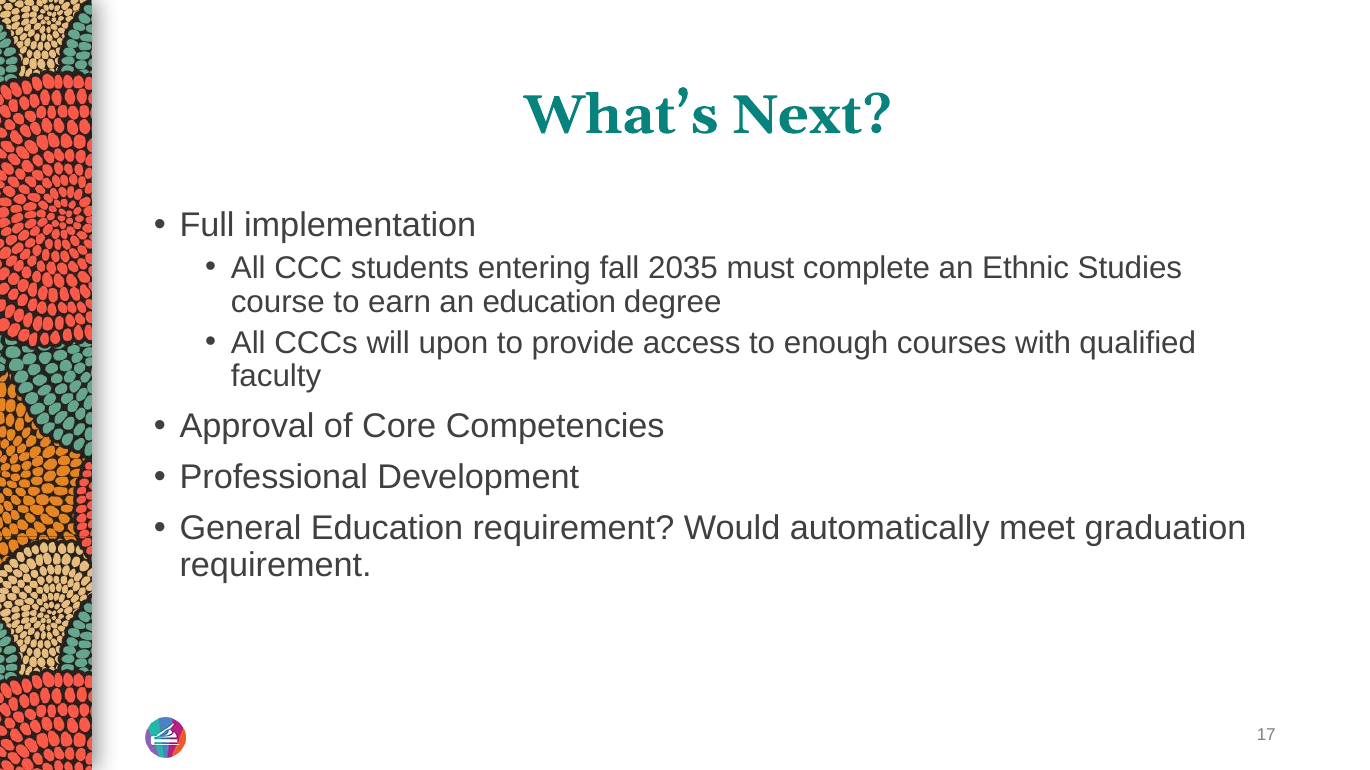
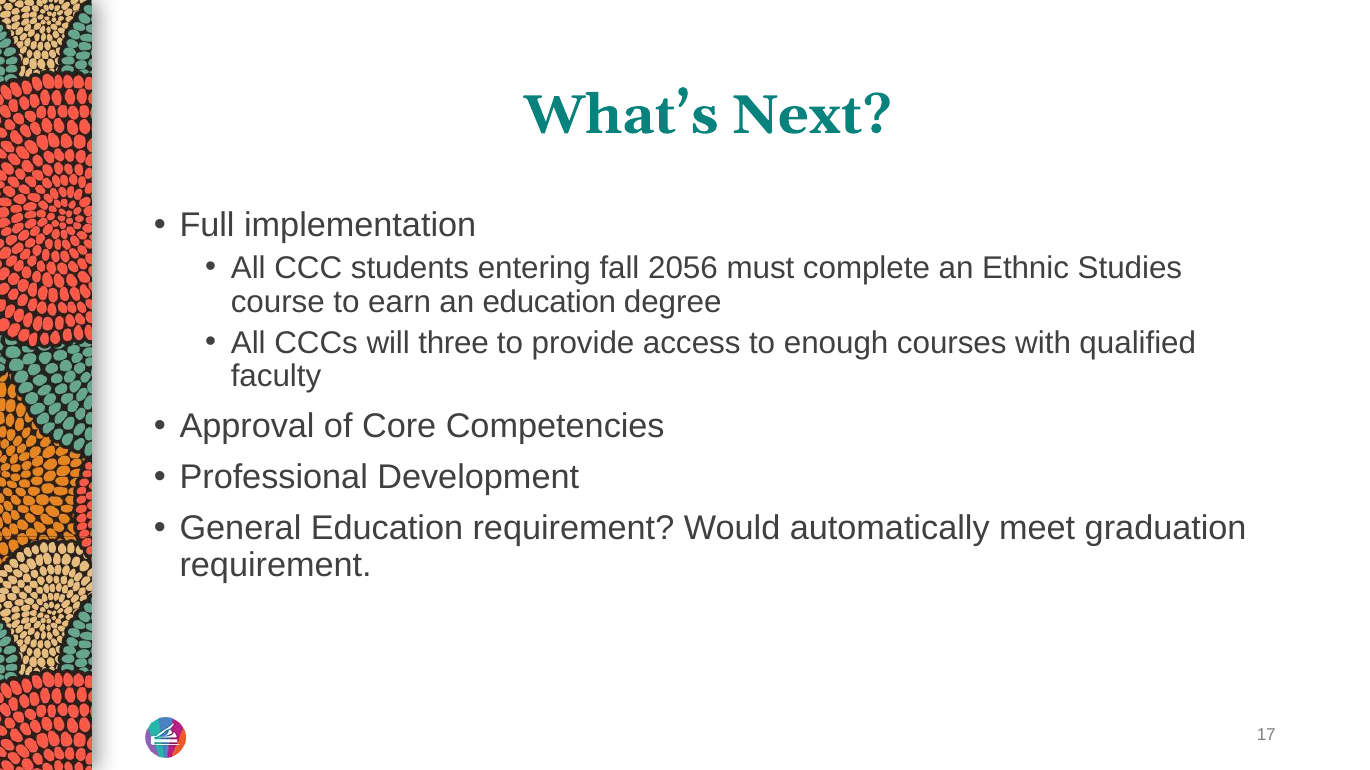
2035: 2035 -> 2056
upon: upon -> three
